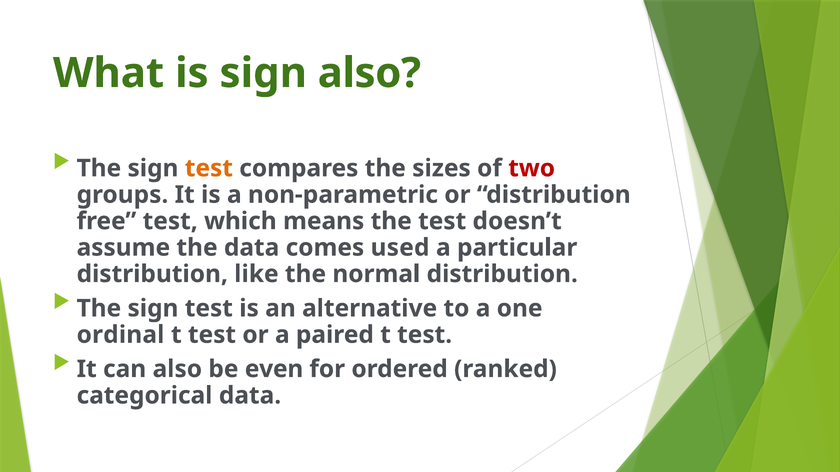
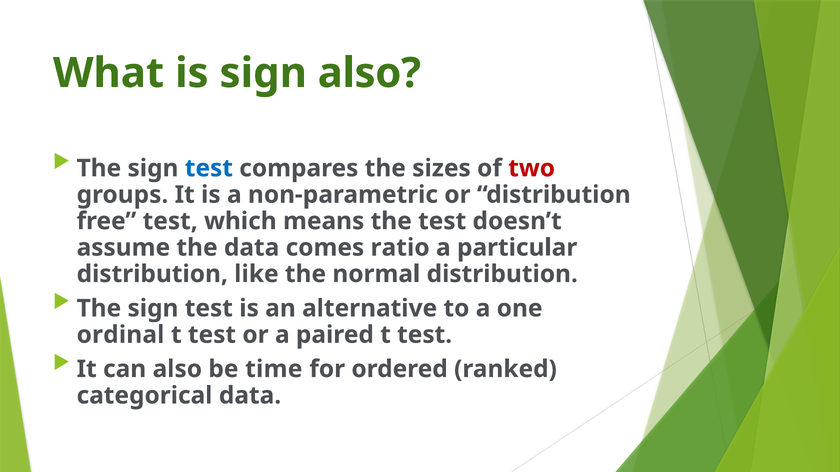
test at (209, 168) colour: orange -> blue
used: used -> ratio
even: even -> time
